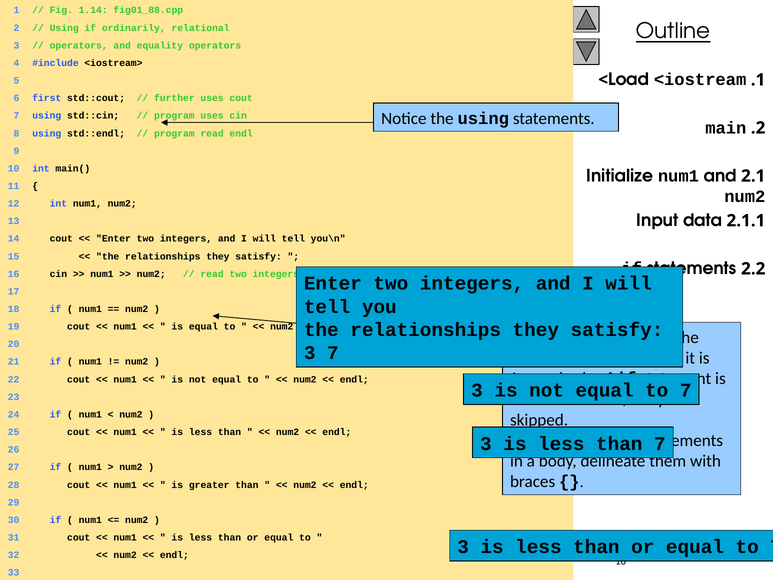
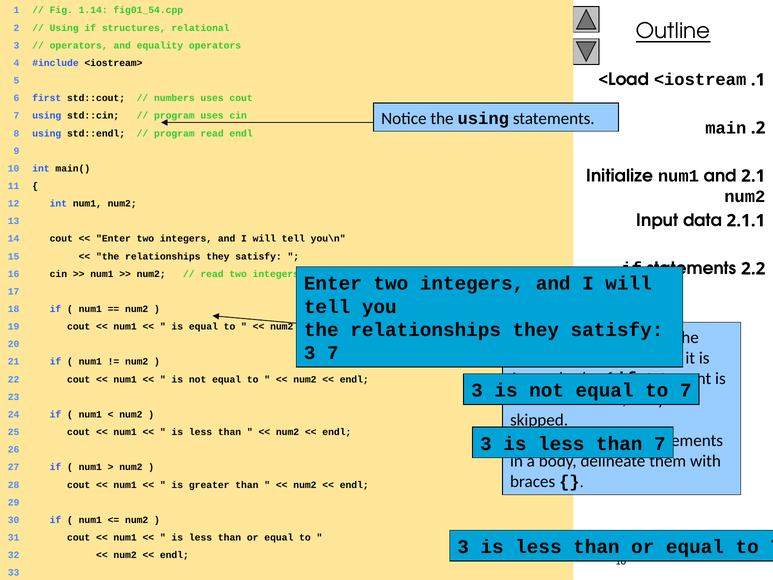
fig01_88.cpp: fig01_88.cpp -> fig01_54.cpp
ordinarily: ordinarily -> structures
further: further -> numbers
